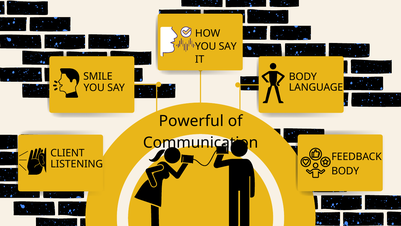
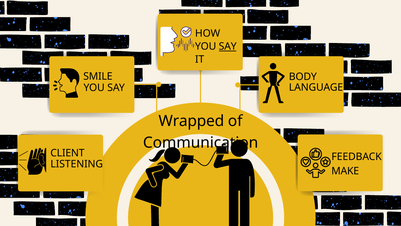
SAY at (228, 46) underline: none -> present
Powerful: Powerful -> Wrapped
BODY at (345, 171): BODY -> MAKE
